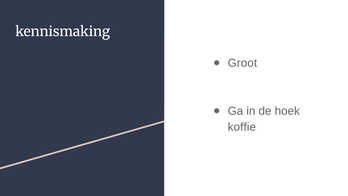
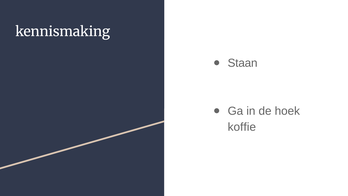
Groot: Groot -> Staan
